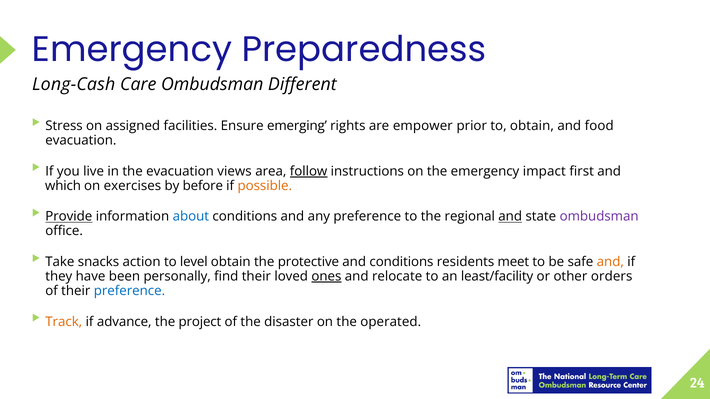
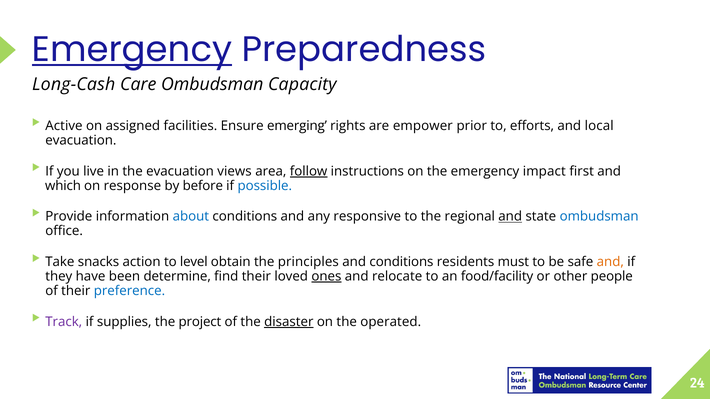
Emergency at (132, 50) underline: none -> present
Different: Different -> Capacity
Stress: Stress -> Active
to obtain: obtain -> efforts
food: food -> local
exercises: exercises -> response
possible colour: orange -> blue
Provide underline: present -> none
any preference: preference -> responsive
ombudsman at (599, 217) colour: purple -> blue
protective: protective -> principles
meet: meet -> must
personally: personally -> determine
least/facility: least/facility -> food/facility
orders: orders -> people
Track colour: orange -> purple
advance: advance -> supplies
disaster underline: none -> present
